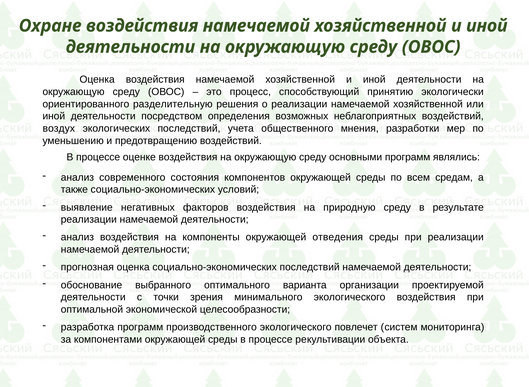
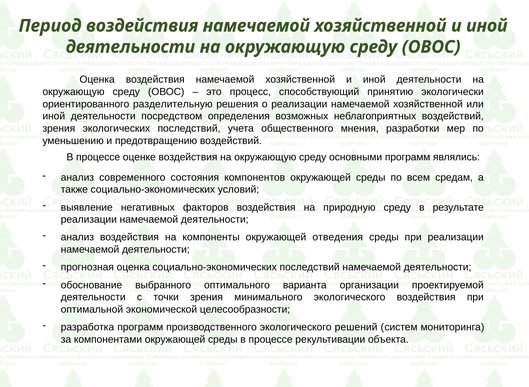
Охране: Охране -> Период
воздух at (59, 128): воздух -> зрения
повлечет: повлечет -> решений
